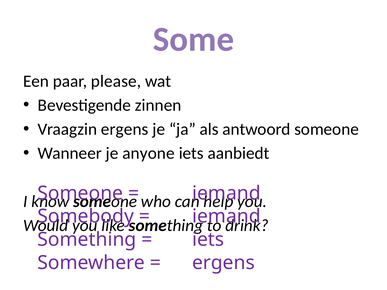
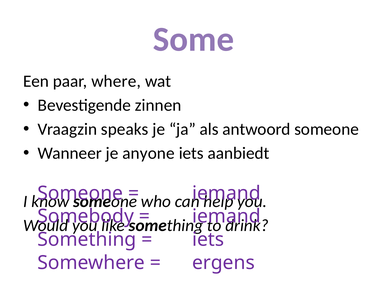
please: please -> where
Vraagzin ergens: ergens -> speaks
